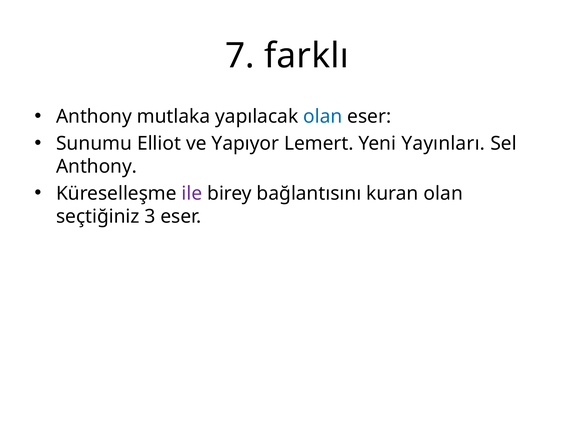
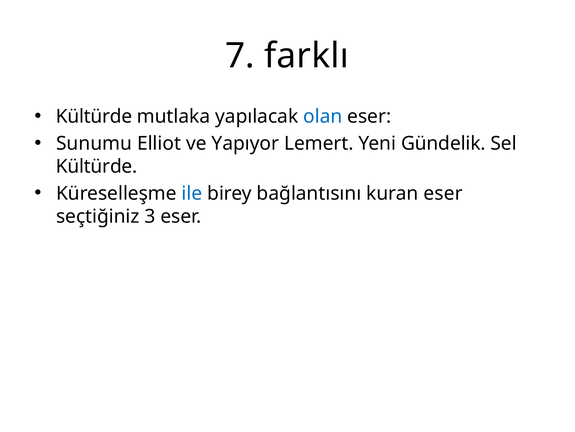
Anthony at (94, 116): Anthony -> Kültürde
Yayınları: Yayınları -> Gündelik
Anthony at (97, 166): Anthony -> Kültürde
ile colour: purple -> blue
kuran olan: olan -> eser
